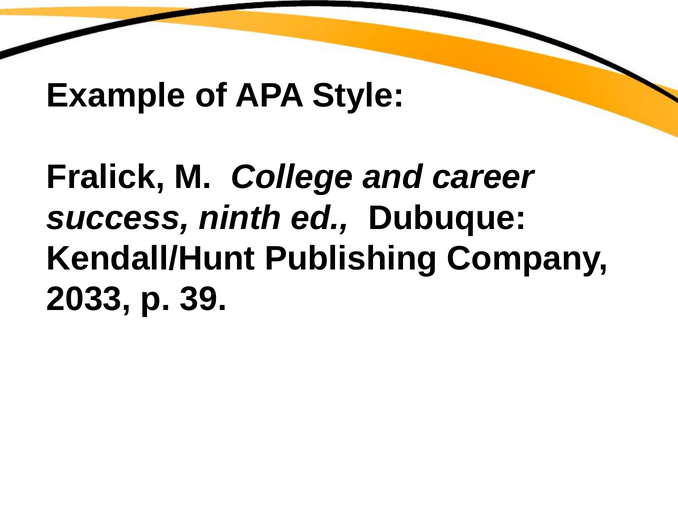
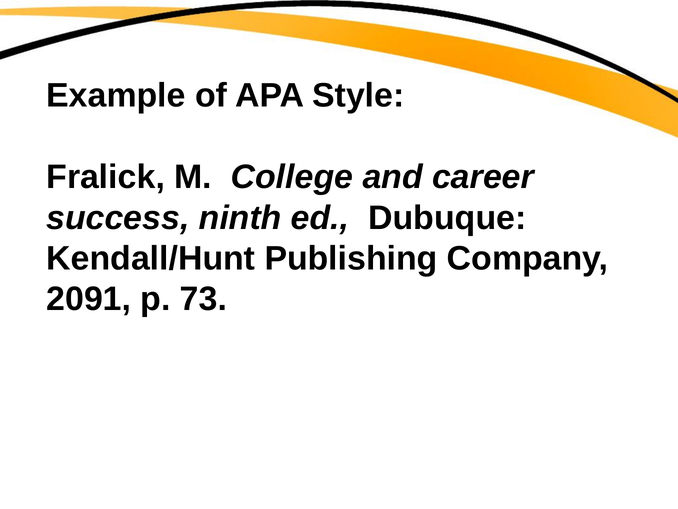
2033: 2033 -> 2091
39: 39 -> 73
